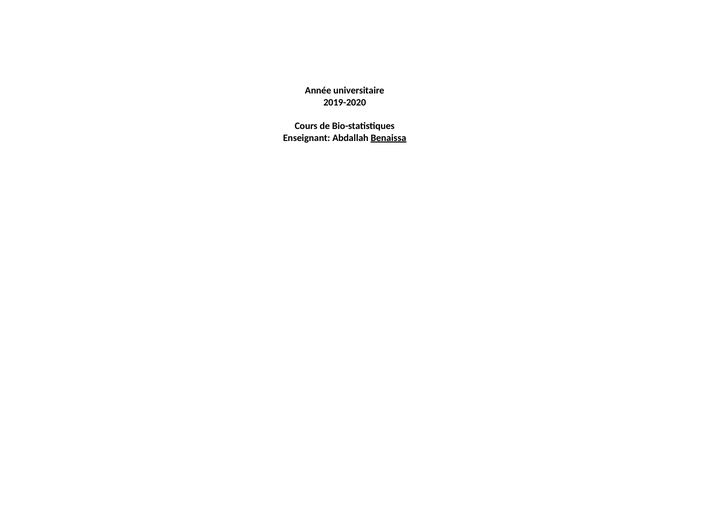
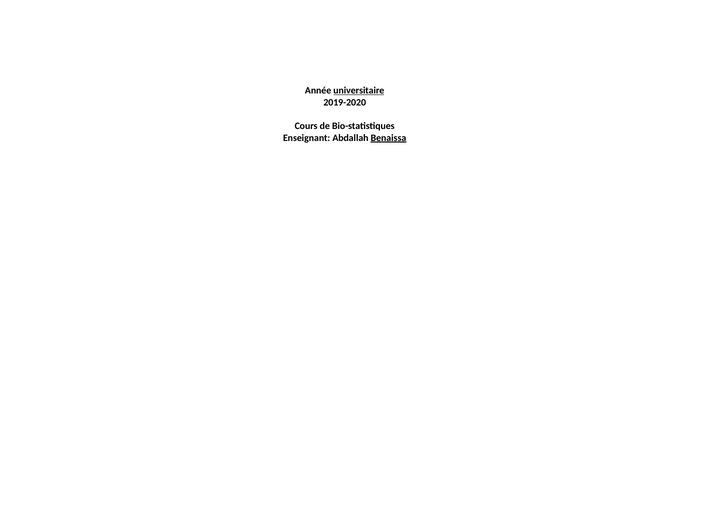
universitaire underline: none -> present
